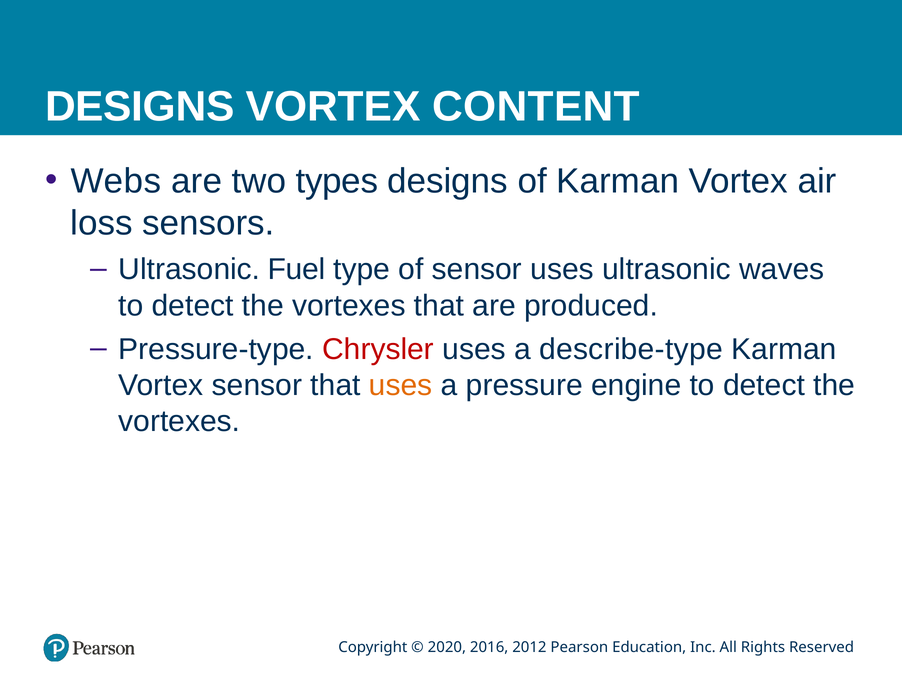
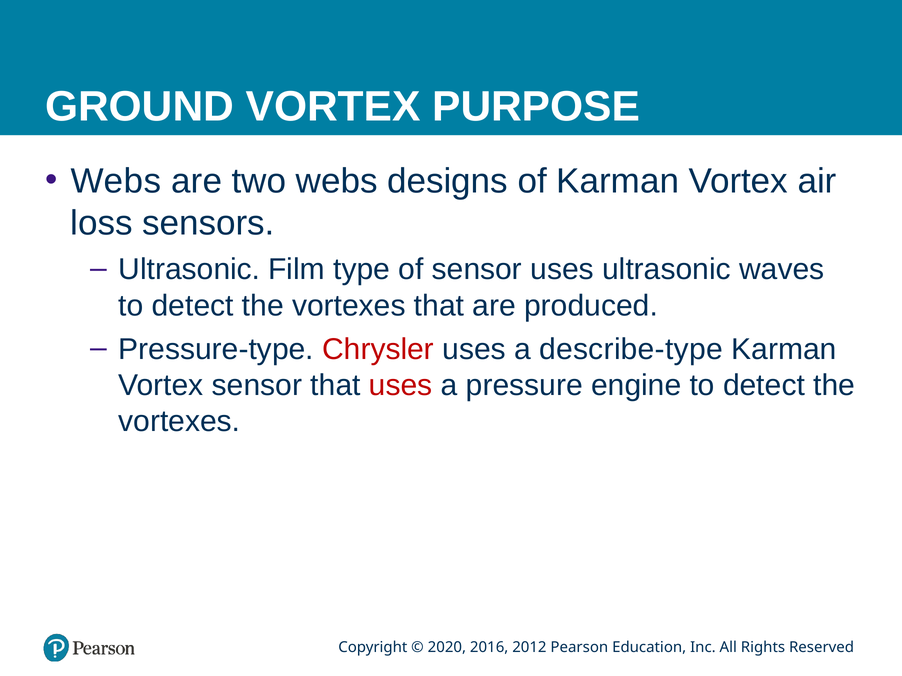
DESIGNS at (140, 107): DESIGNS -> GROUND
CONTENT: CONTENT -> PURPOSE
two types: types -> webs
Fuel: Fuel -> Film
uses at (401, 386) colour: orange -> red
